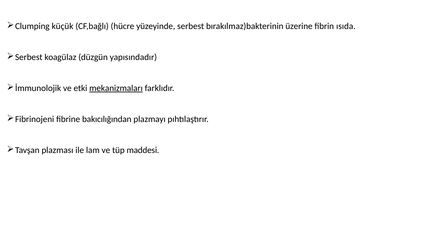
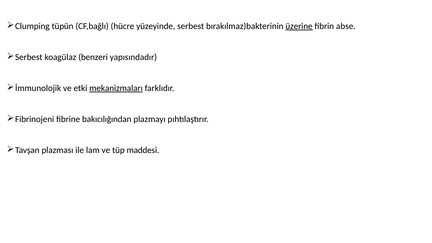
küçük: küçük -> tüpün
üzerine underline: none -> present
ısıda: ısıda -> abse
düzgün: düzgün -> benzeri
